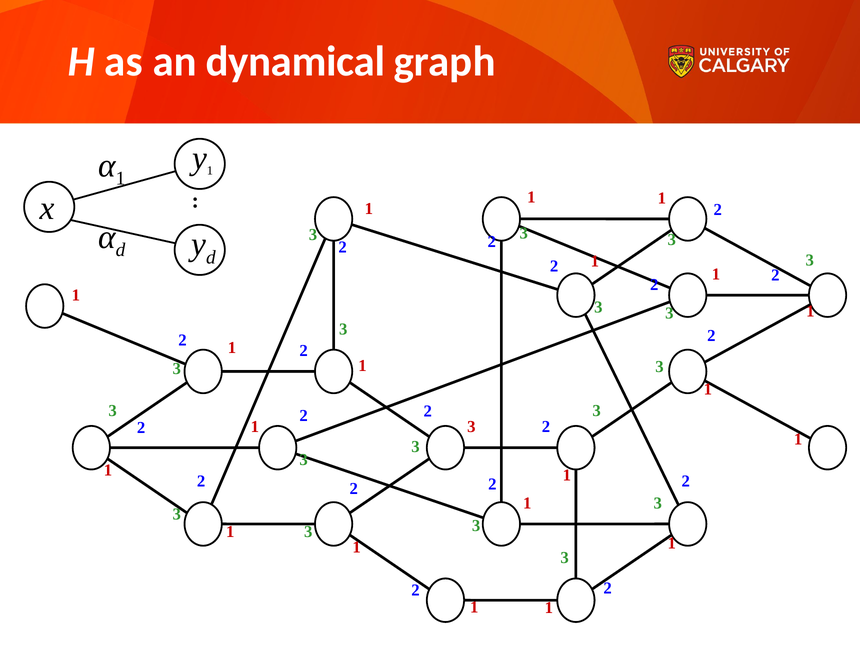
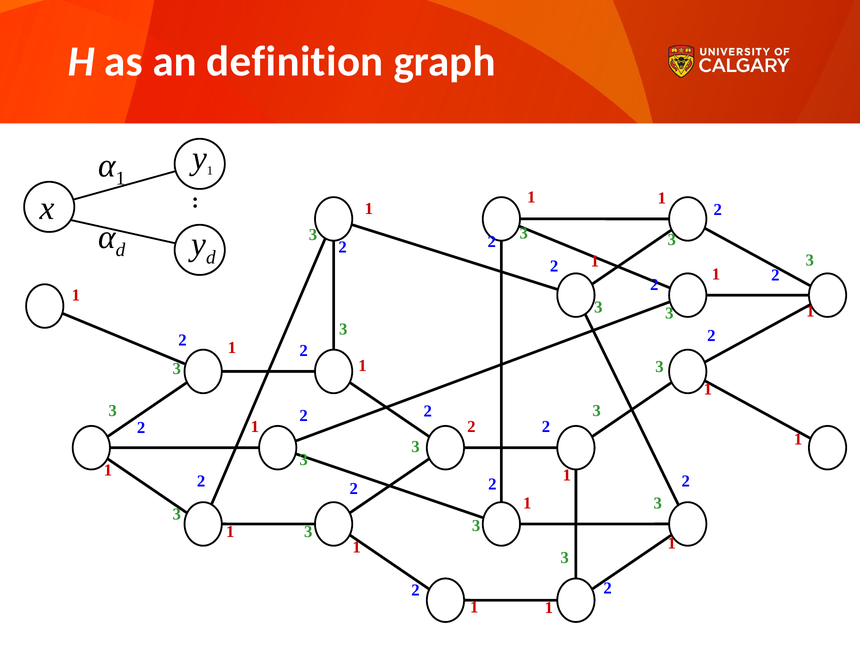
dynamical: dynamical -> definition
3 at (471, 427): 3 -> 2
